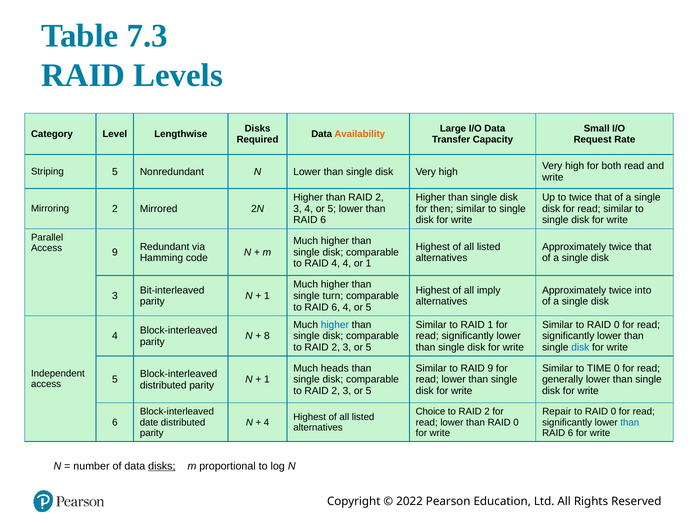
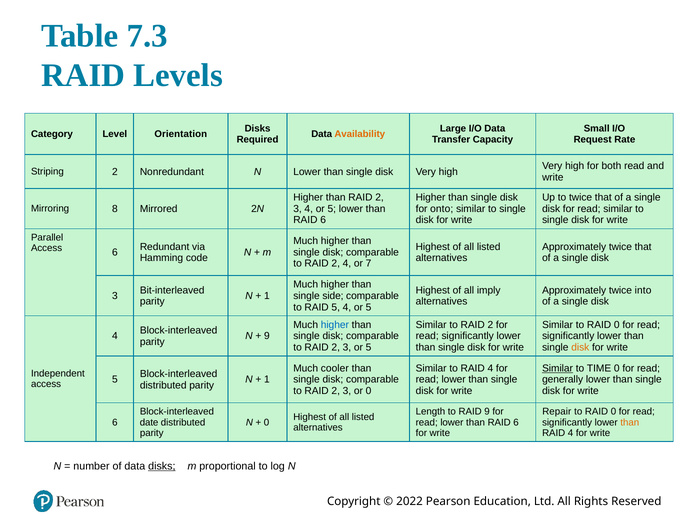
Lengthwise: Lengthwise -> Orientation
Striping 5: 5 -> 2
then: then -> onto
Mirroring 2: 2 -> 8
Access 9: 9 -> 6
4 at (336, 264): 4 -> 2
or 1: 1 -> 7
turn: turn -> side
to RAID 6: 6 -> 5
Similar to RAID 1: 1 -> 2
8 at (267, 336): 8 -> 9
disk at (580, 348) colour: blue -> orange
heads: heads -> cooler
to RAID 9: 9 -> 4
Similar at (558, 369) underline: none -> present
5 at (369, 391): 5 -> 0
Choice: Choice -> Length
2 at (487, 412): 2 -> 9
4 at (267, 423): 4 -> 0
0 at (516, 423): 0 -> 6
than at (630, 423) colour: blue -> orange
6 at (571, 434): 6 -> 4
